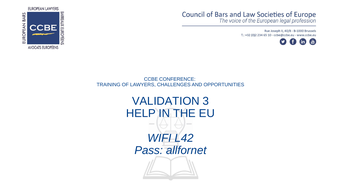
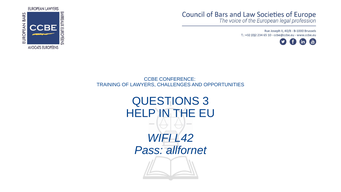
VALIDATION: VALIDATION -> QUESTIONS
